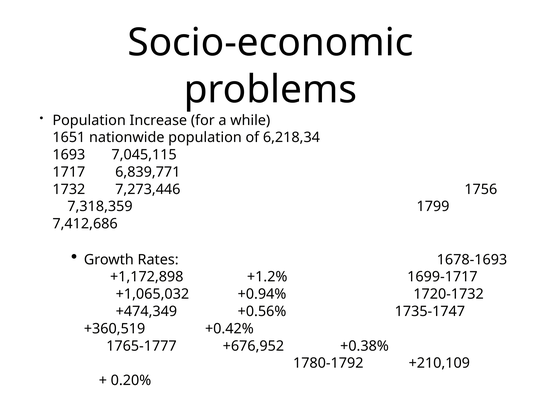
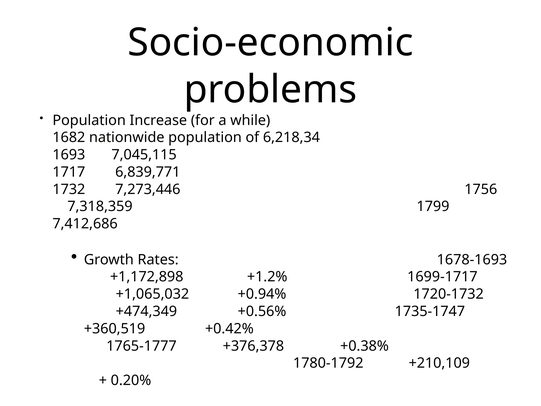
1651: 1651 -> 1682
+676,952: +676,952 -> +376,378
